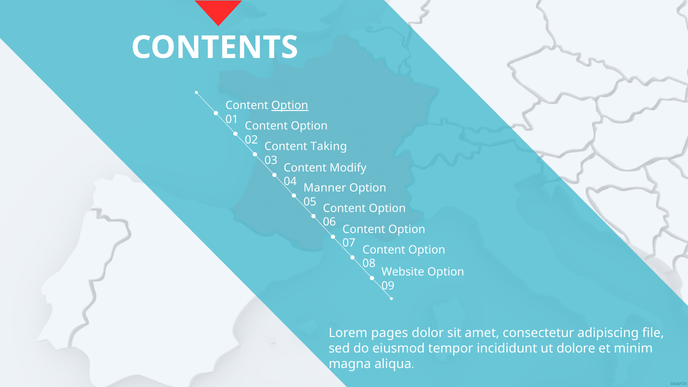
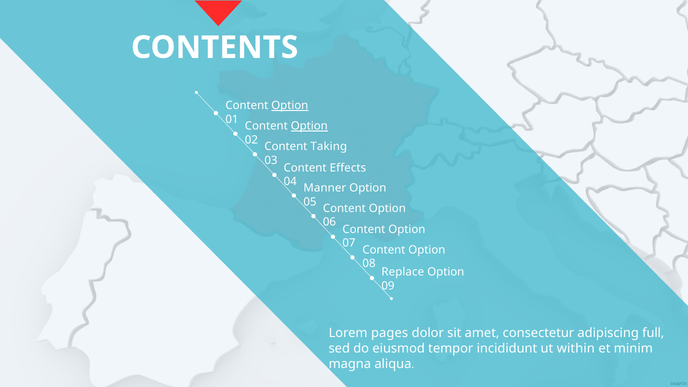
Option at (309, 126) underline: none -> present
Modify: Modify -> Effects
Website: Website -> Replace
file: file -> full
dolore: dolore -> within
